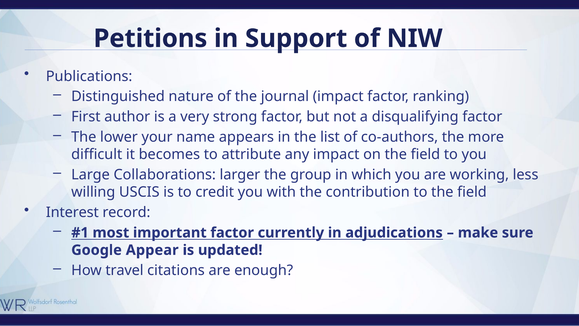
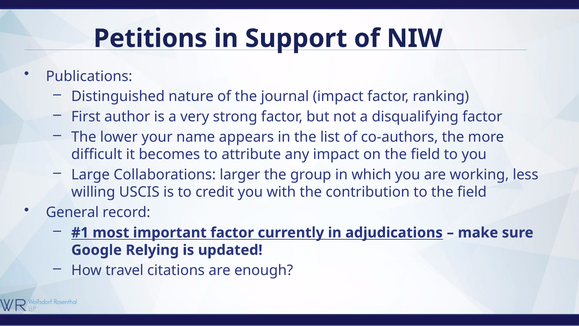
Interest: Interest -> General
Appear: Appear -> Relying
